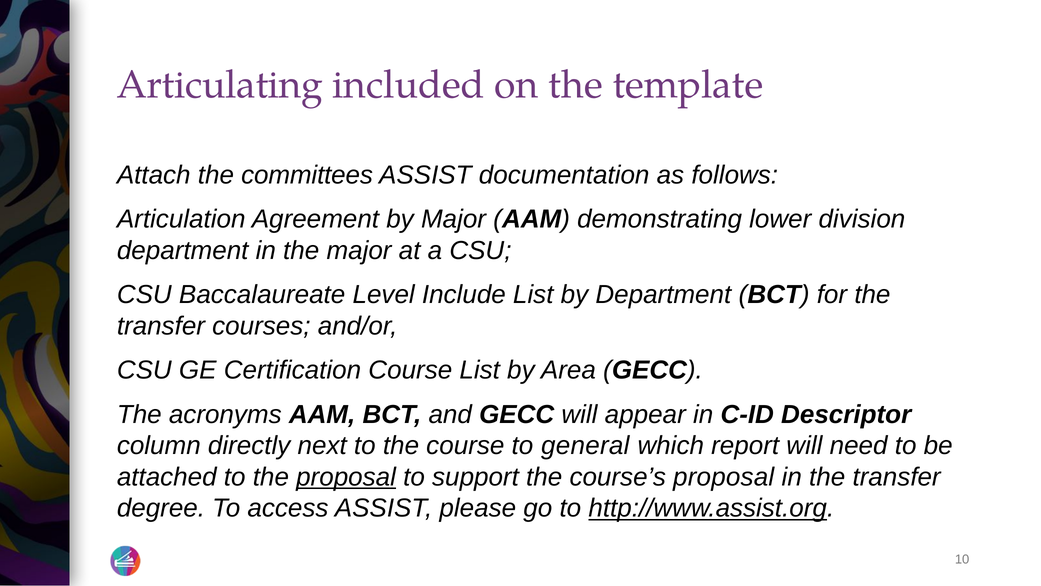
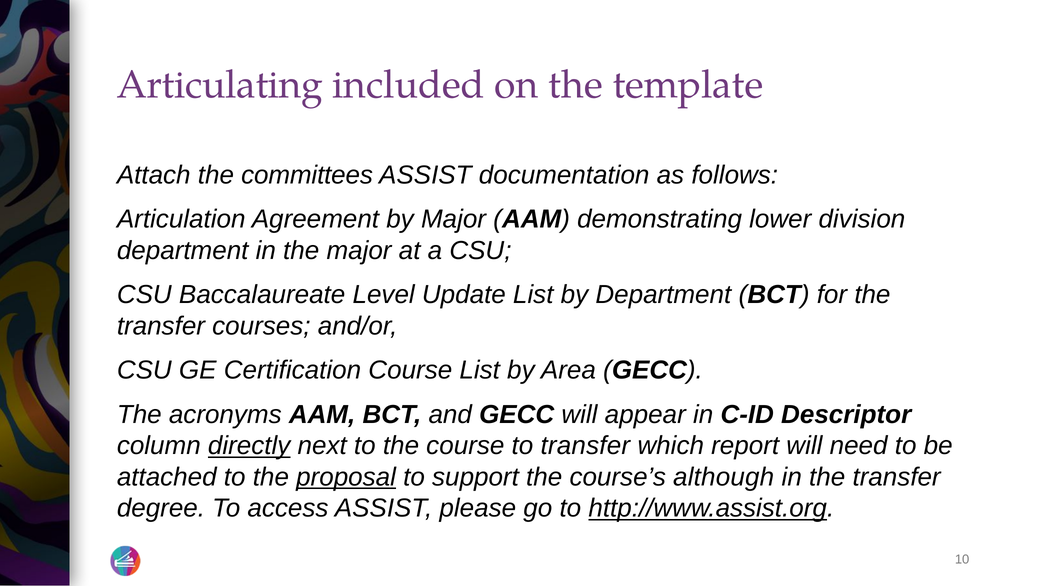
Include: Include -> Update
directly underline: none -> present
to general: general -> transfer
course’s proposal: proposal -> although
